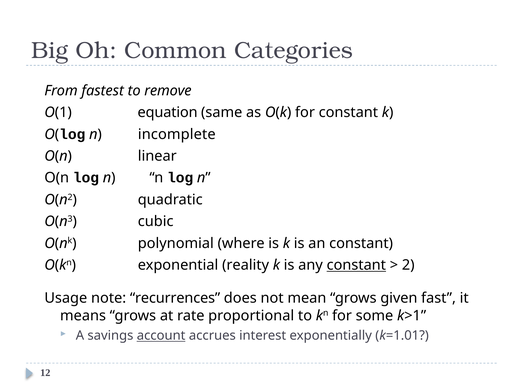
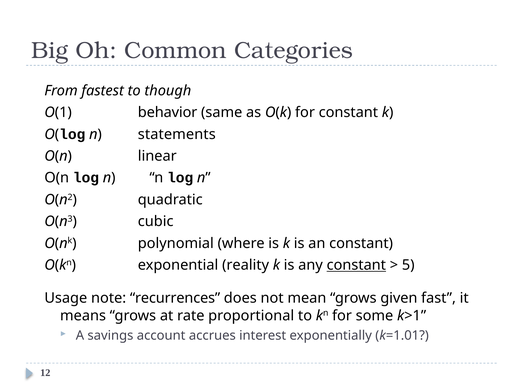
remove: remove -> though
equation: equation -> behavior
incomplete: incomplete -> statements
2: 2 -> 5
account underline: present -> none
